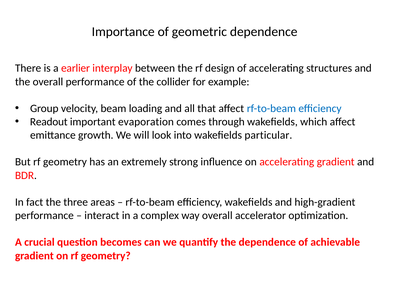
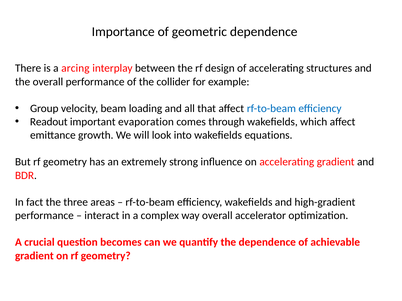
earlier: earlier -> arcing
particular: particular -> equations
